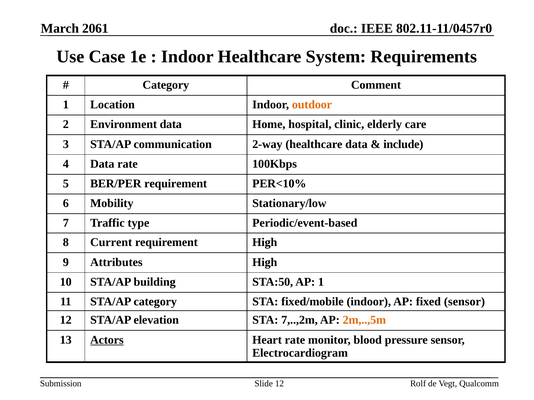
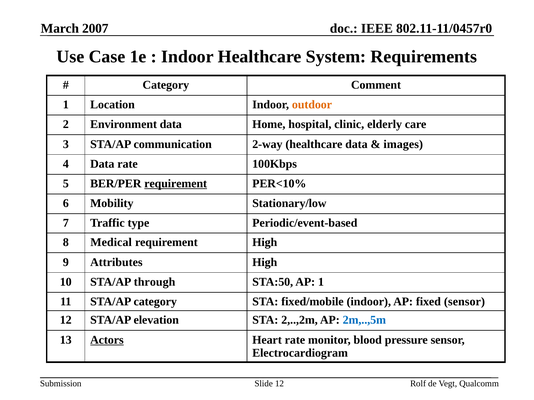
2061: 2061 -> 2007
include: include -> images
requirement at (176, 184) underline: none -> present
Current: Current -> Medical
building: building -> through
7,..,2m: 7,..,2m -> 2,..,2m
2m,..,5m colour: orange -> blue
